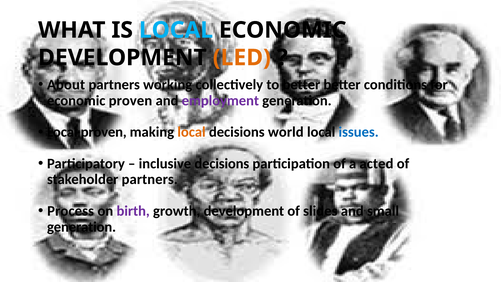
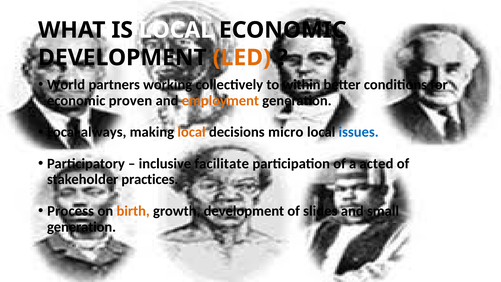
LOCAL at (176, 30) colour: light blue -> white
About: About -> World
to better: better -> within
employment colour: purple -> orange
Local proven: proven -> always
world: world -> micro
inclusive decisions: decisions -> facilitate
stakeholder partners: partners -> practices
birth colour: purple -> orange
